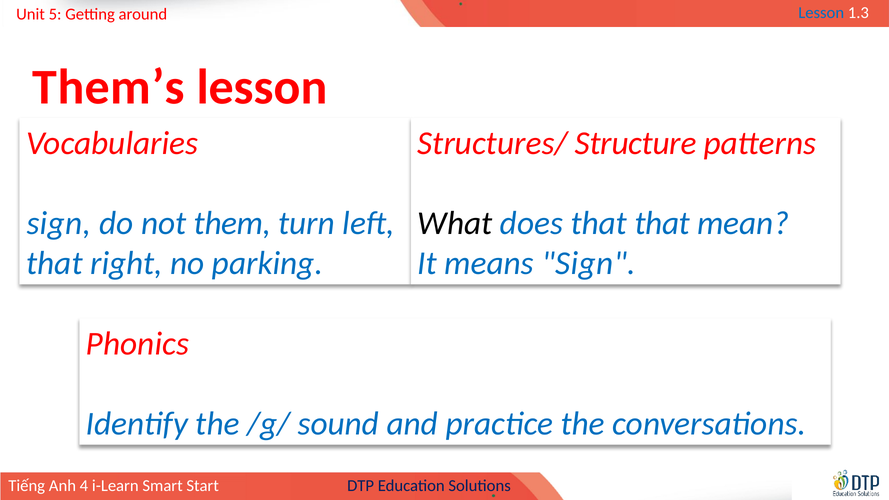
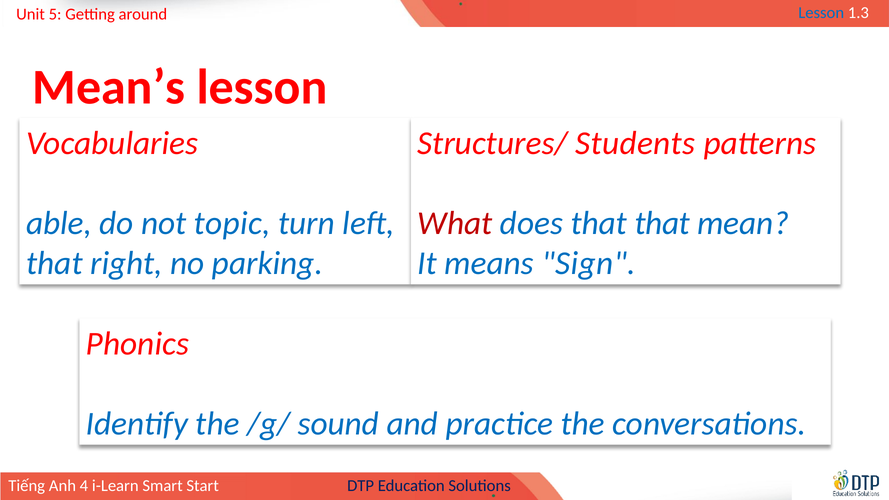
Them’s: Them’s -> Mean’s
Structure: Structure -> Students
sign at (59, 223): sign -> able
them: them -> topic
What colour: black -> red
